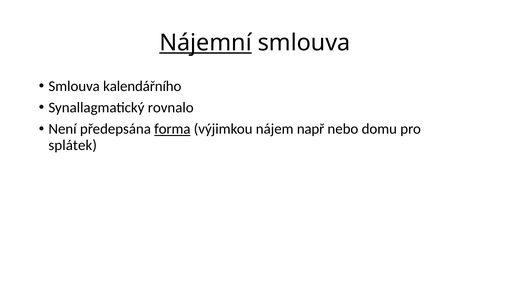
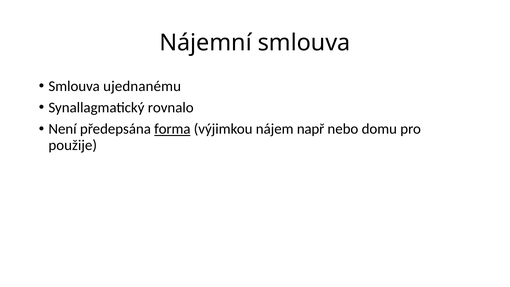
Nájemní underline: present -> none
kalendářního: kalendářního -> ujednanému
splátek: splátek -> použije
